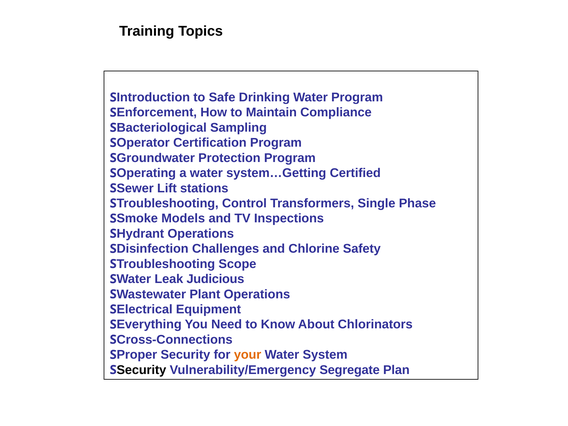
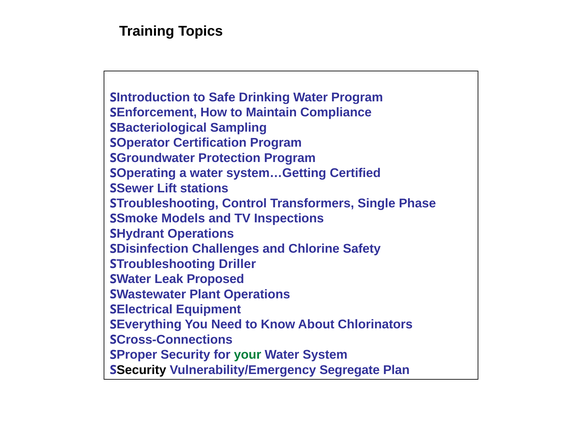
Scope: Scope -> Driller
Judicious: Judicious -> Proposed
your colour: orange -> green
